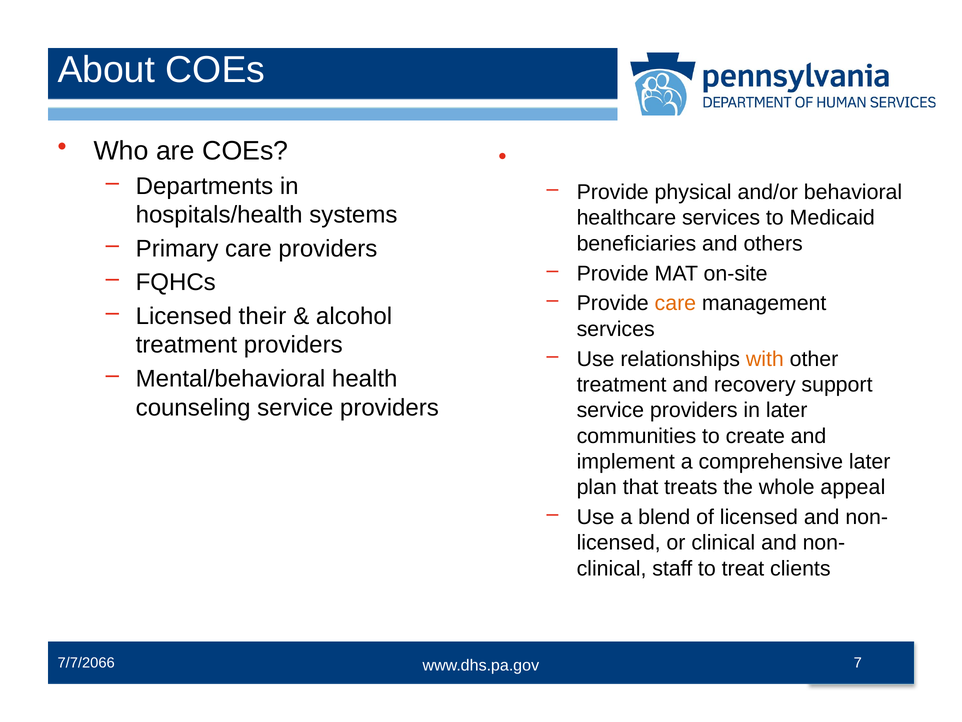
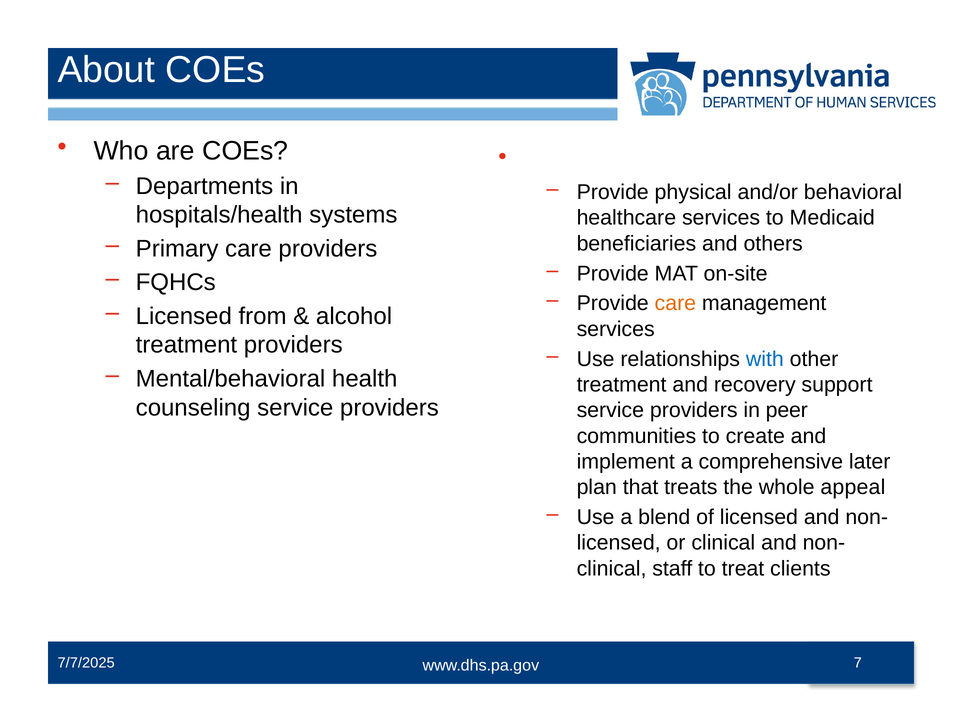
their: their -> from
with colour: orange -> blue
in later: later -> peer
7/7/2066: 7/7/2066 -> 7/7/2025
